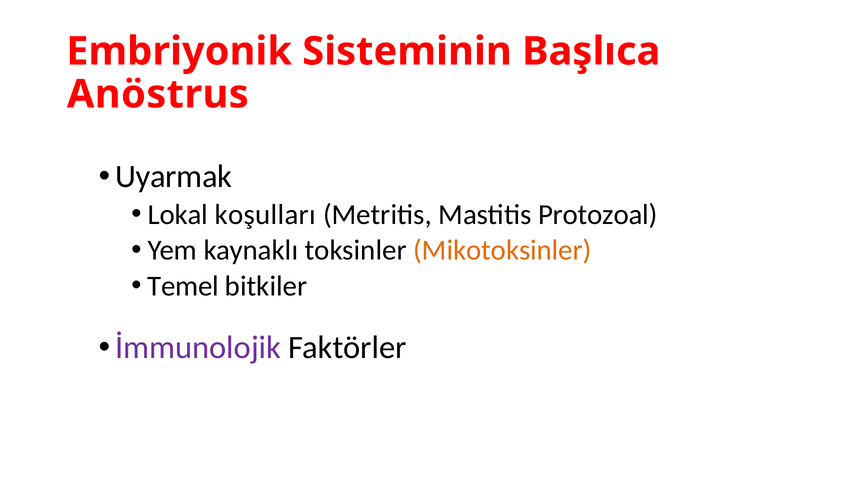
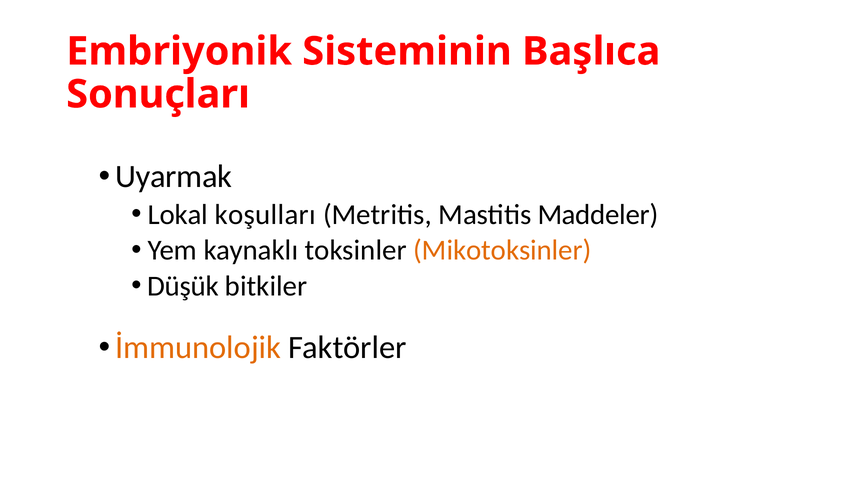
Anöstrus: Anöstrus -> Sonuçları
Protozoal: Protozoal -> Maddeler
Temel: Temel -> Düşük
İmmunolojik colour: purple -> orange
